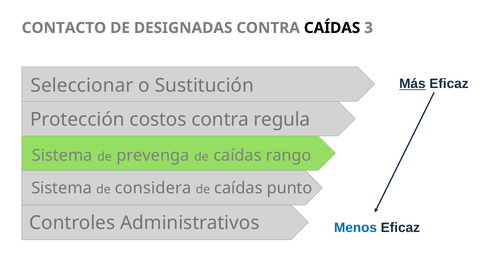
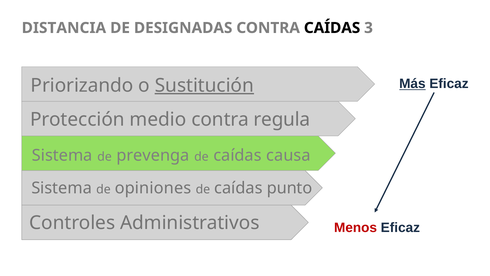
CONTACTO: CONTACTO -> DISTANCIA
Seleccionar: Seleccionar -> Priorizando
Sustitución underline: none -> present
costos: costos -> medio
rango: rango -> causa
considera: considera -> opiniones
Menos colour: blue -> red
